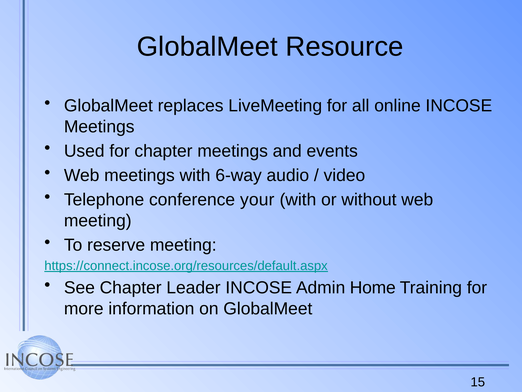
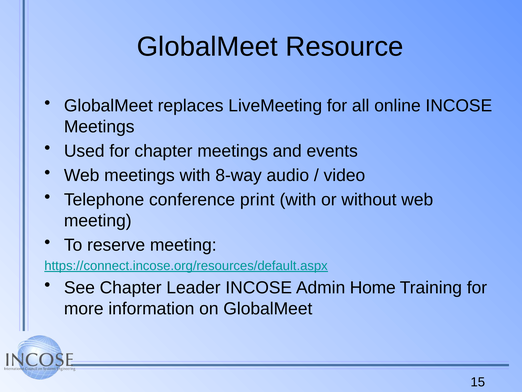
6-way: 6-way -> 8-way
your: your -> print
